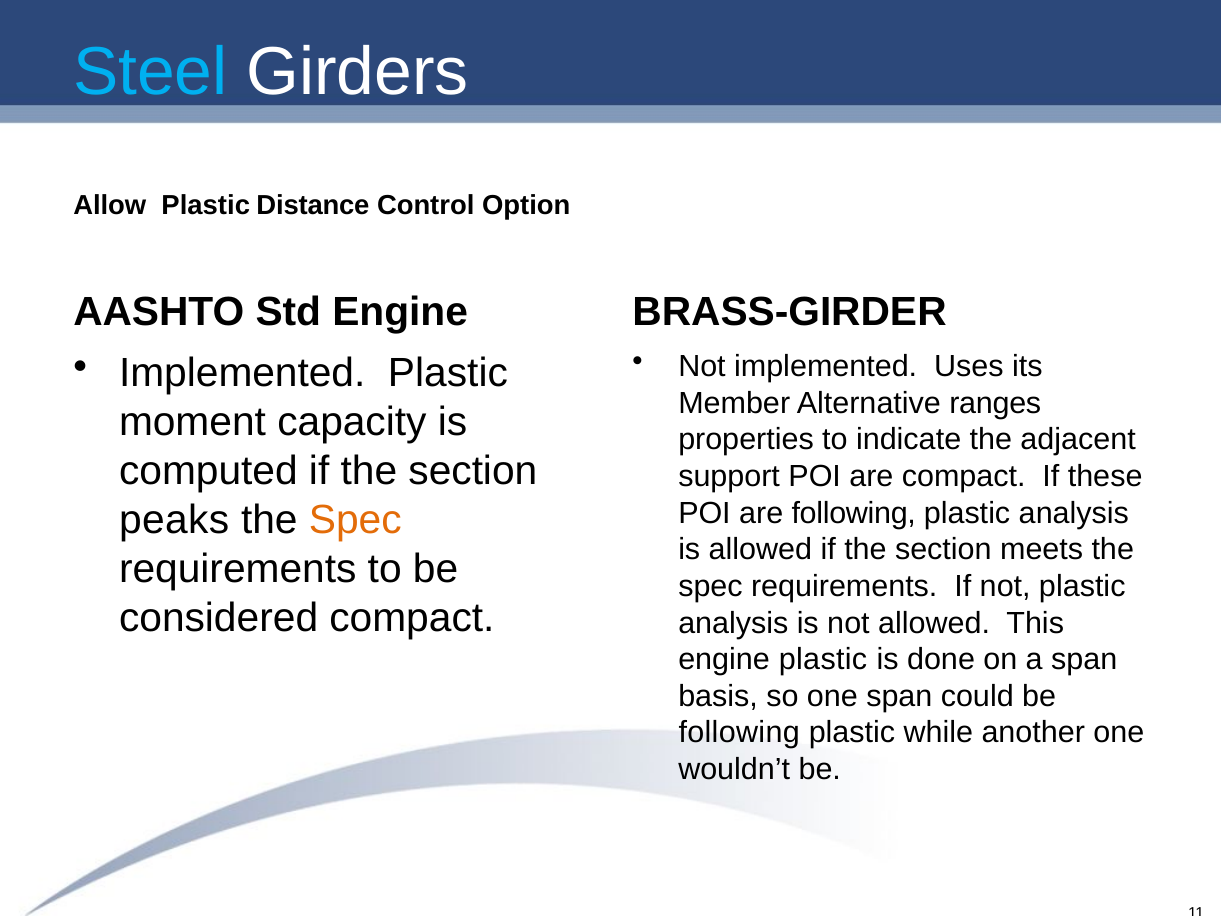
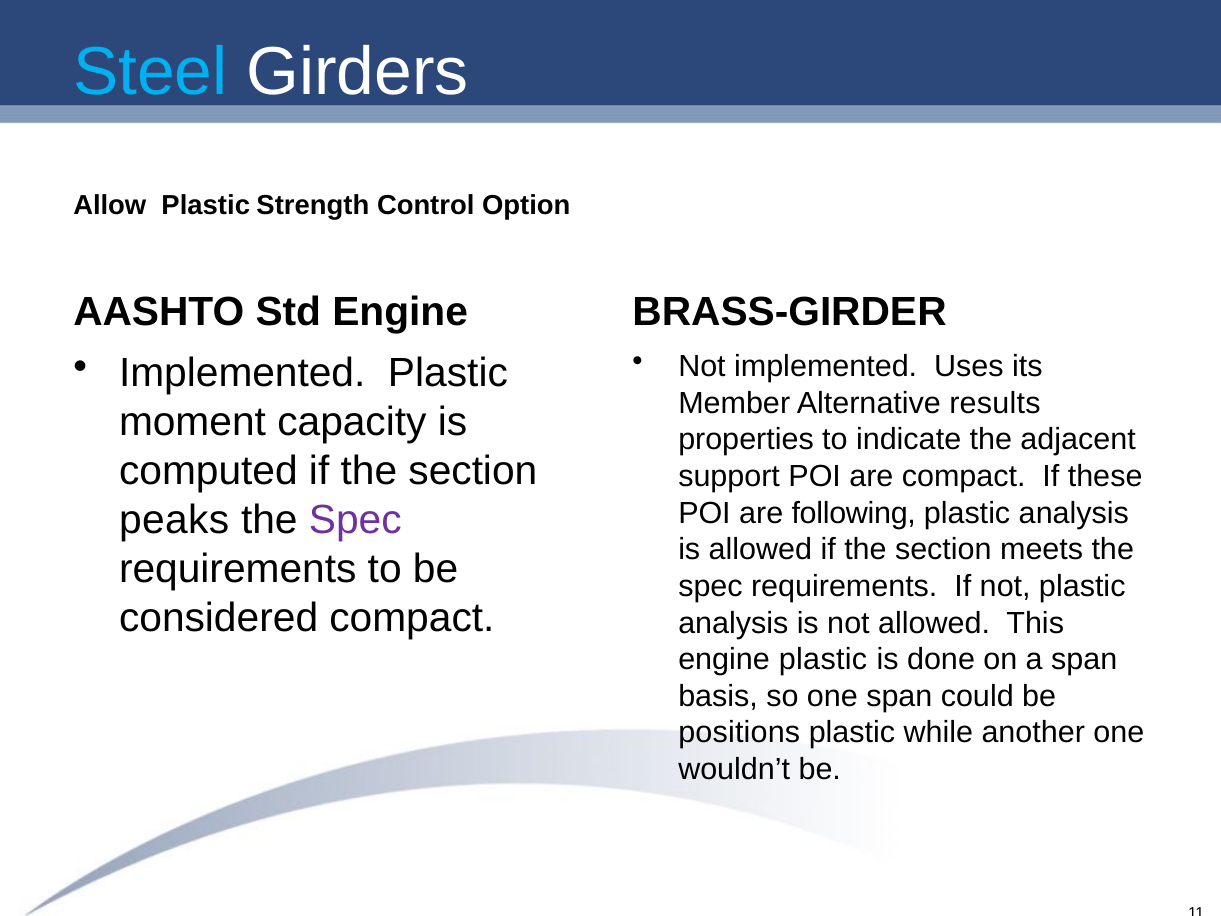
Distance: Distance -> Strength
ranges: ranges -> results
Spec at (355, 520) colour: orange -> purple
following at (739, 733): following -> positions
